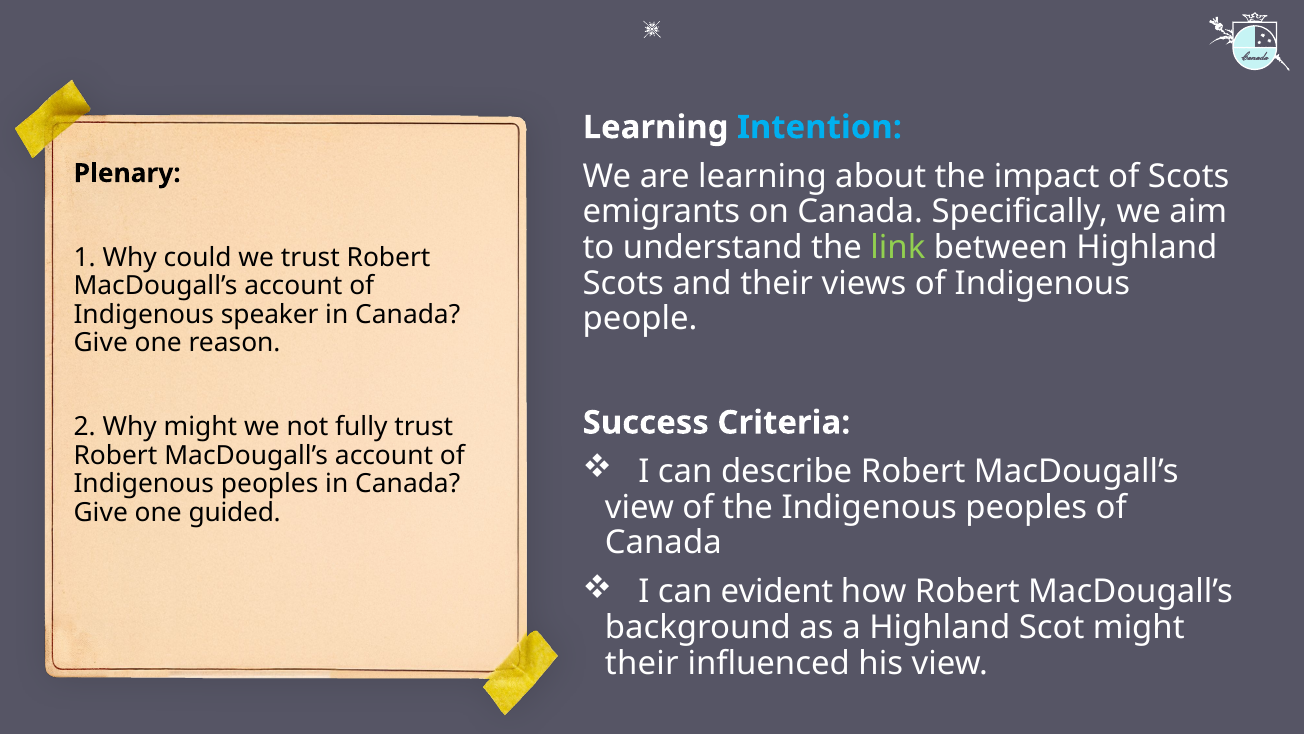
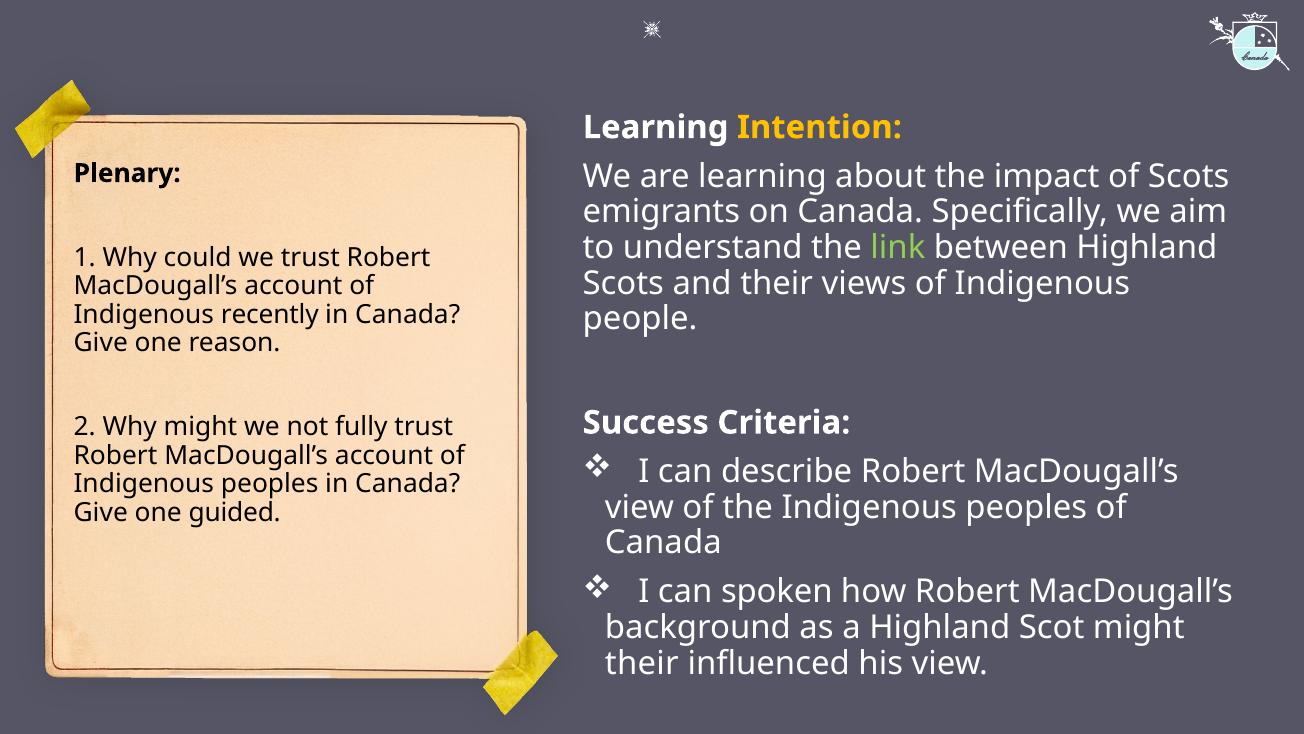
Intention colour: light blue -> yellow
speaker: speaker -> recently
evident: evident -> spoken
